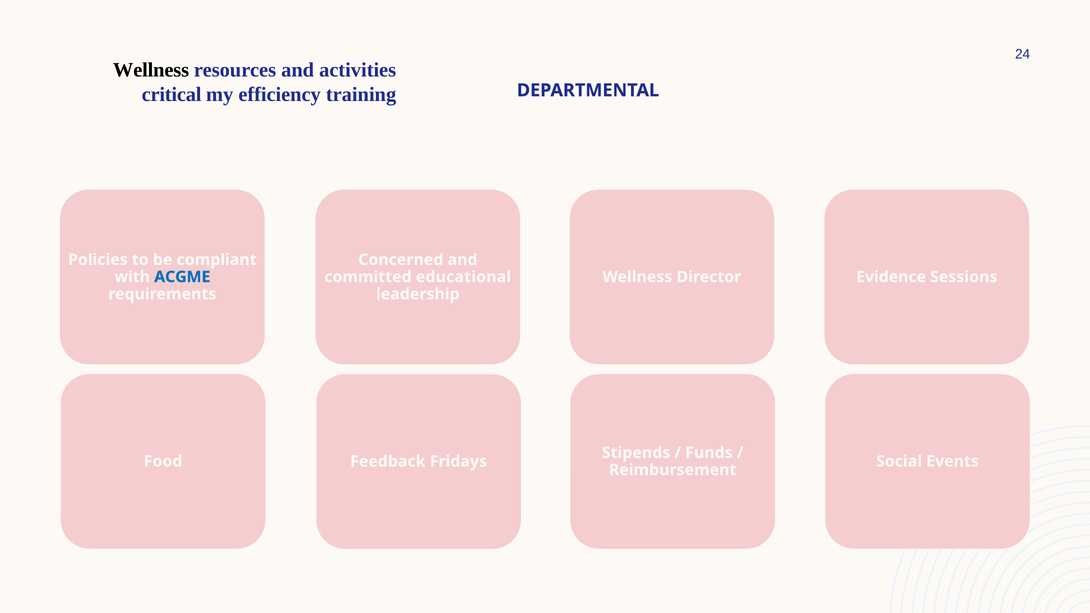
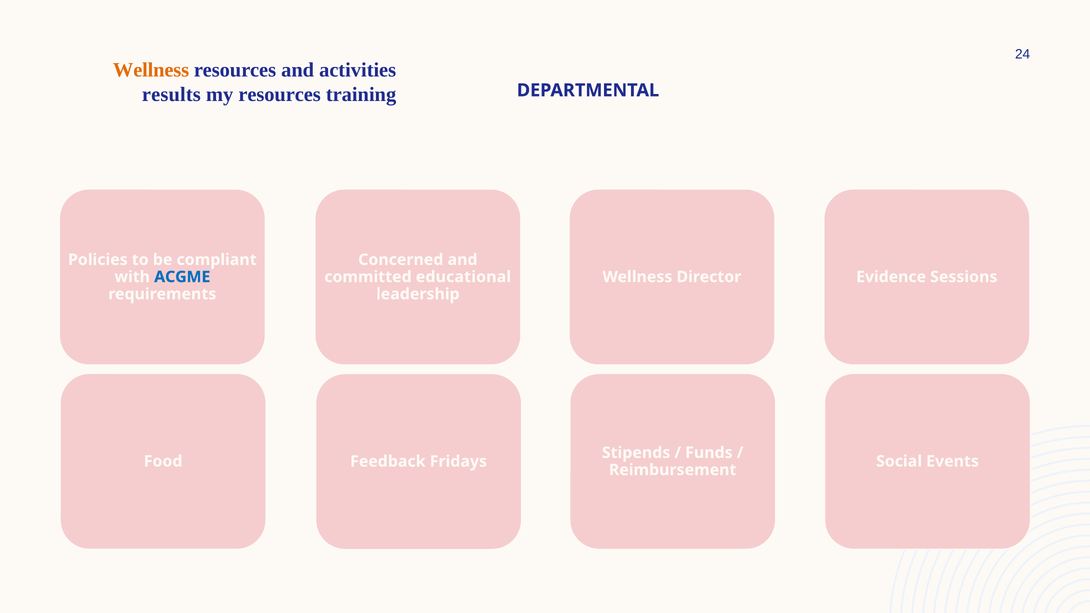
Wellness at (151, 70) colour: black -> orange
critical: critical -> results
my efficiency: efficiency -> resources
